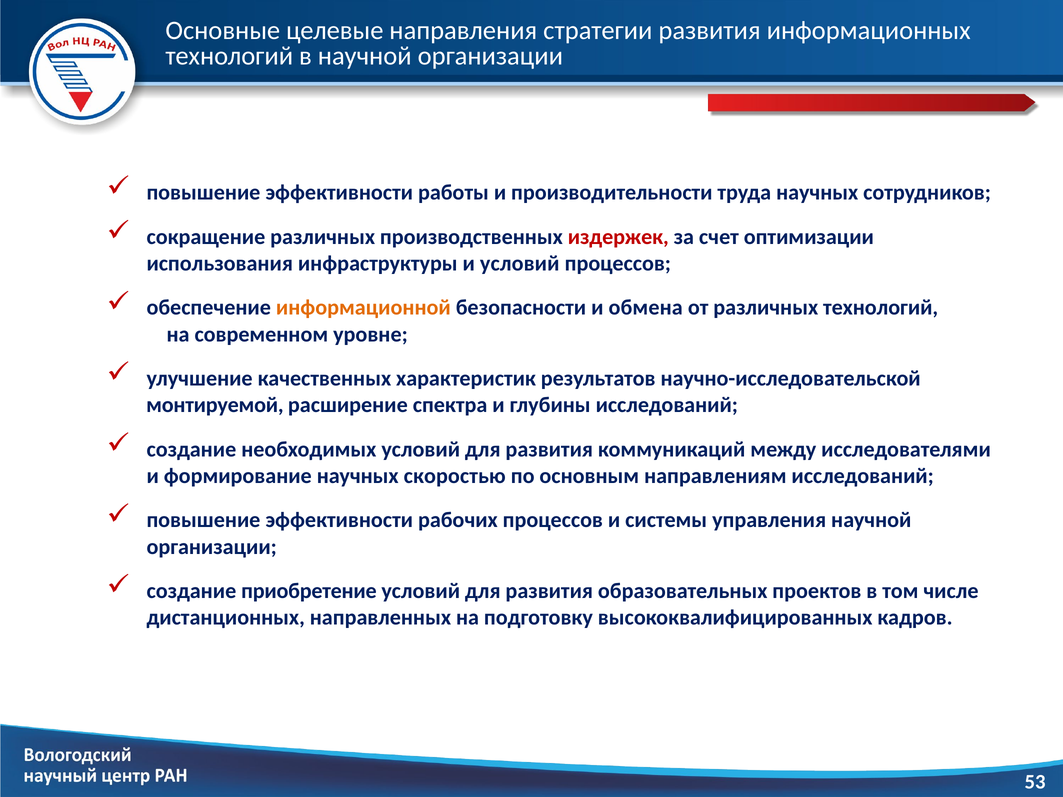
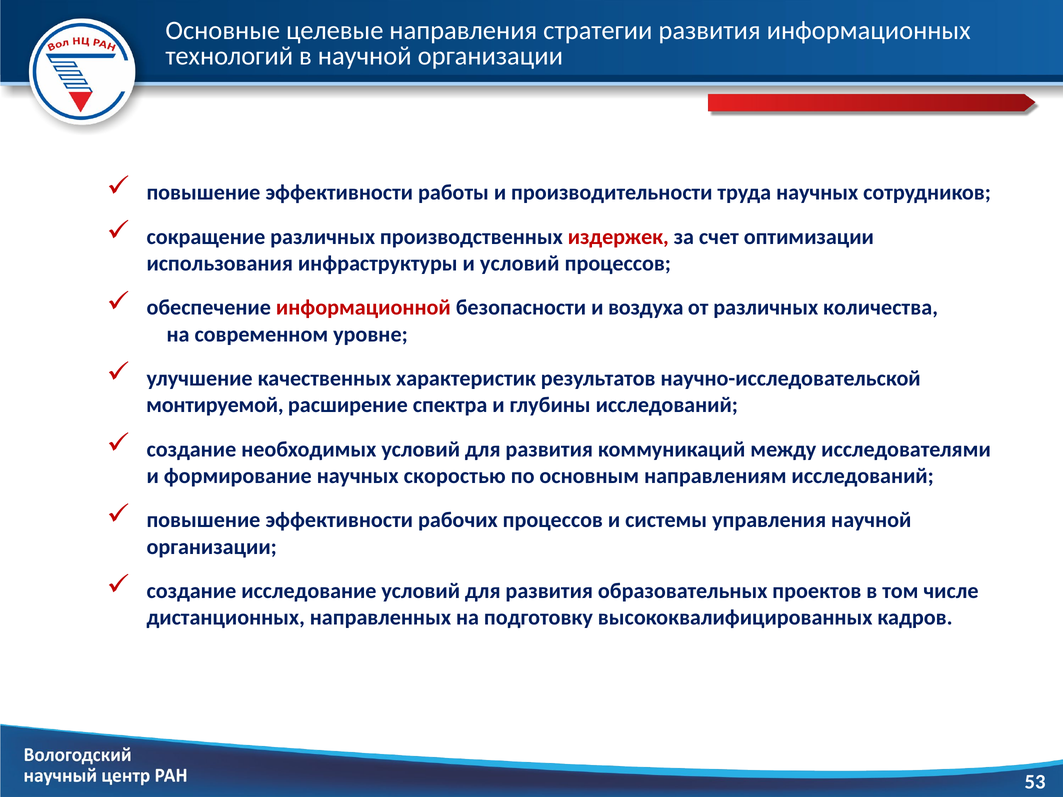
информационной colour: orange -> red
обмена: обмена -> воздуха
различных технологий: технологий -> количества
приобретение: приобретение -> исследование
